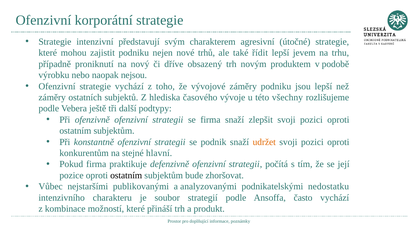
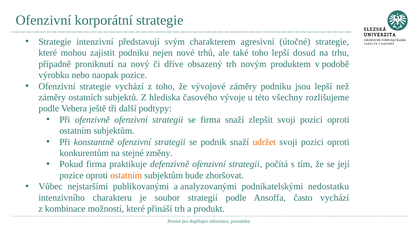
také řídit: řídit -> toho
jevem: jevem -> dosud
naopak nejsou: nejsou -> pozice
hlavní: hlavní -> změny
ostatním at (126, 175) colour: black -> orange
